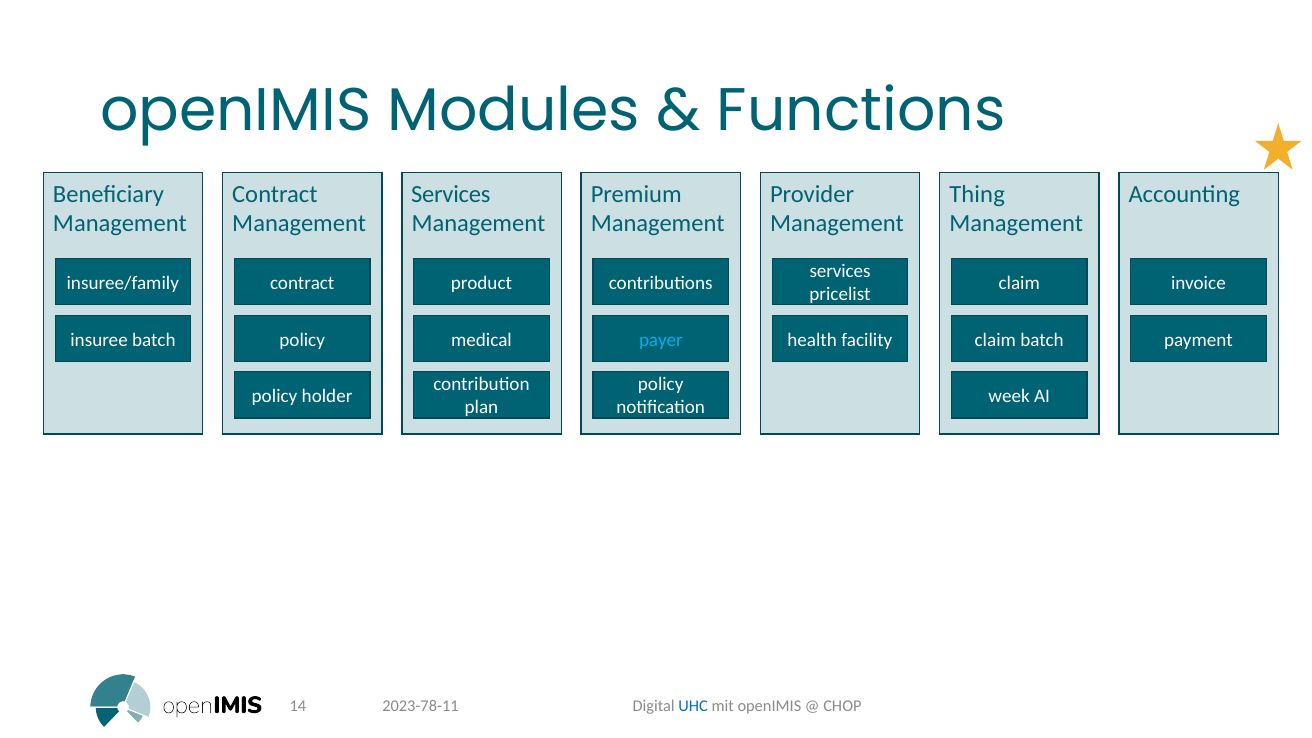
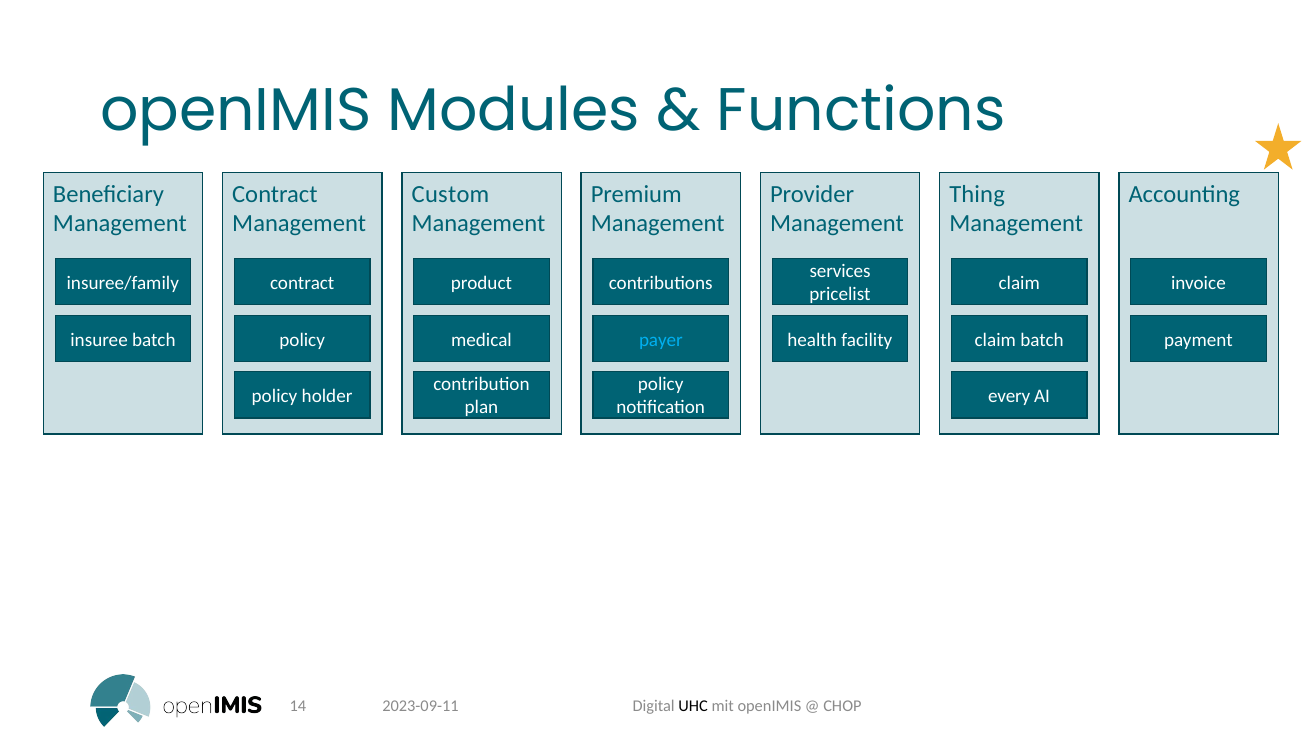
Services at (451, 194): Services -> Custom
week: week -> every
2023-78-11: 2023-78-11 -> 2023-09-11
UHC colour: blue -> black
